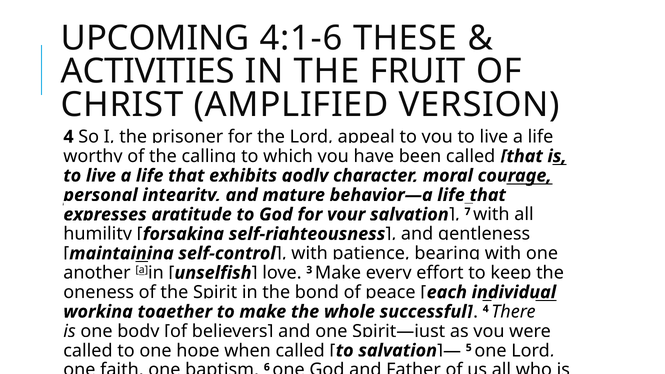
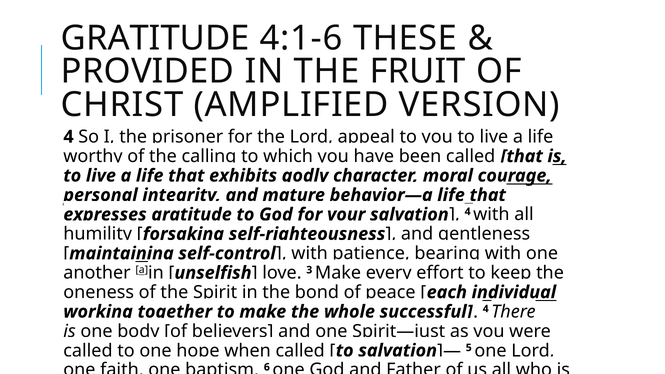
UPCOMING at (155, 38): UPCOMING -> GRATITUDE
ACTIVITIES: ACTIVITIES -> PROVIDED
7 at (468, 212): 7 -> 4
